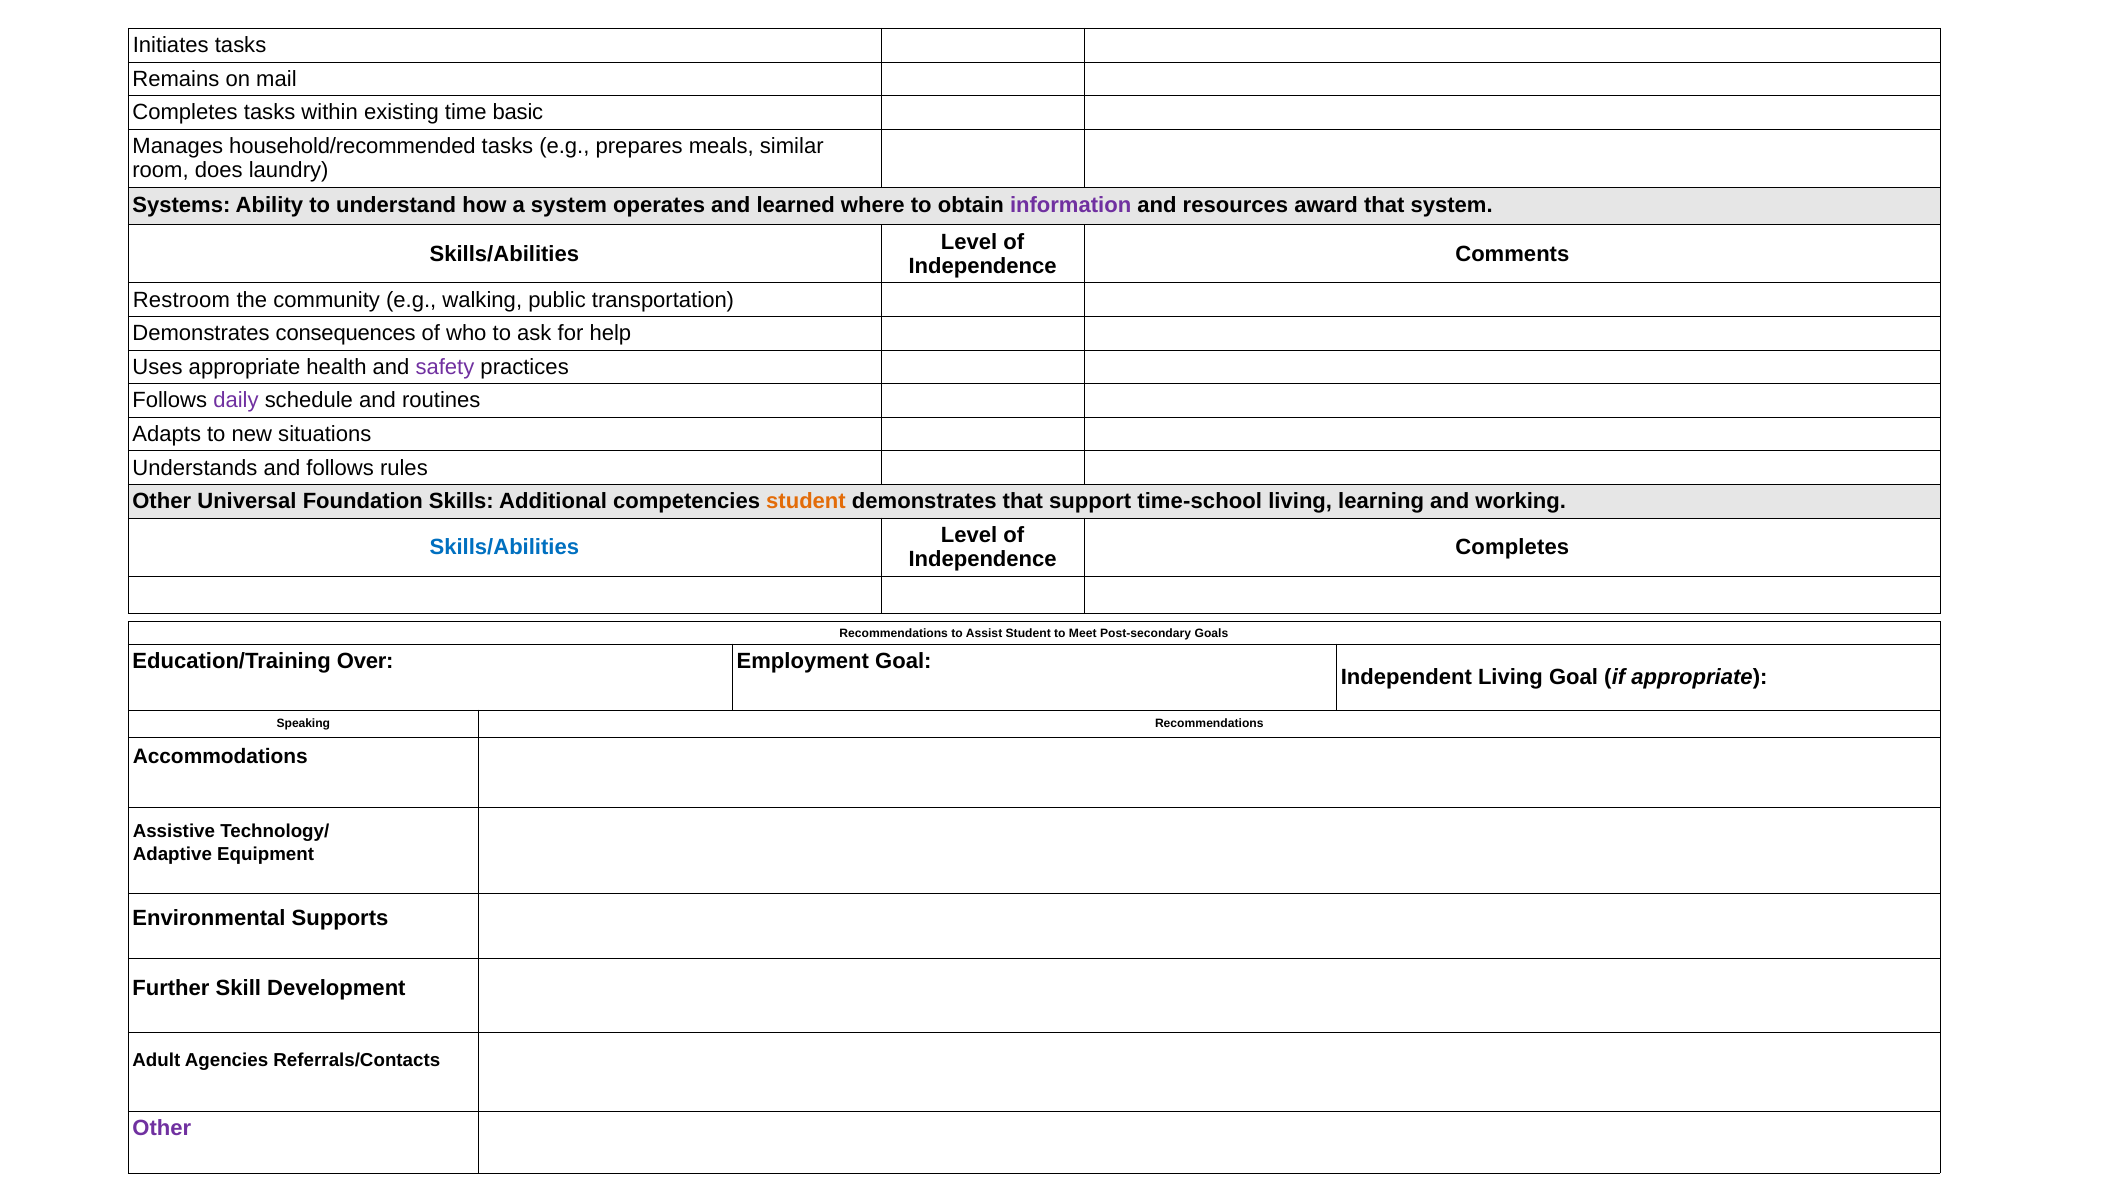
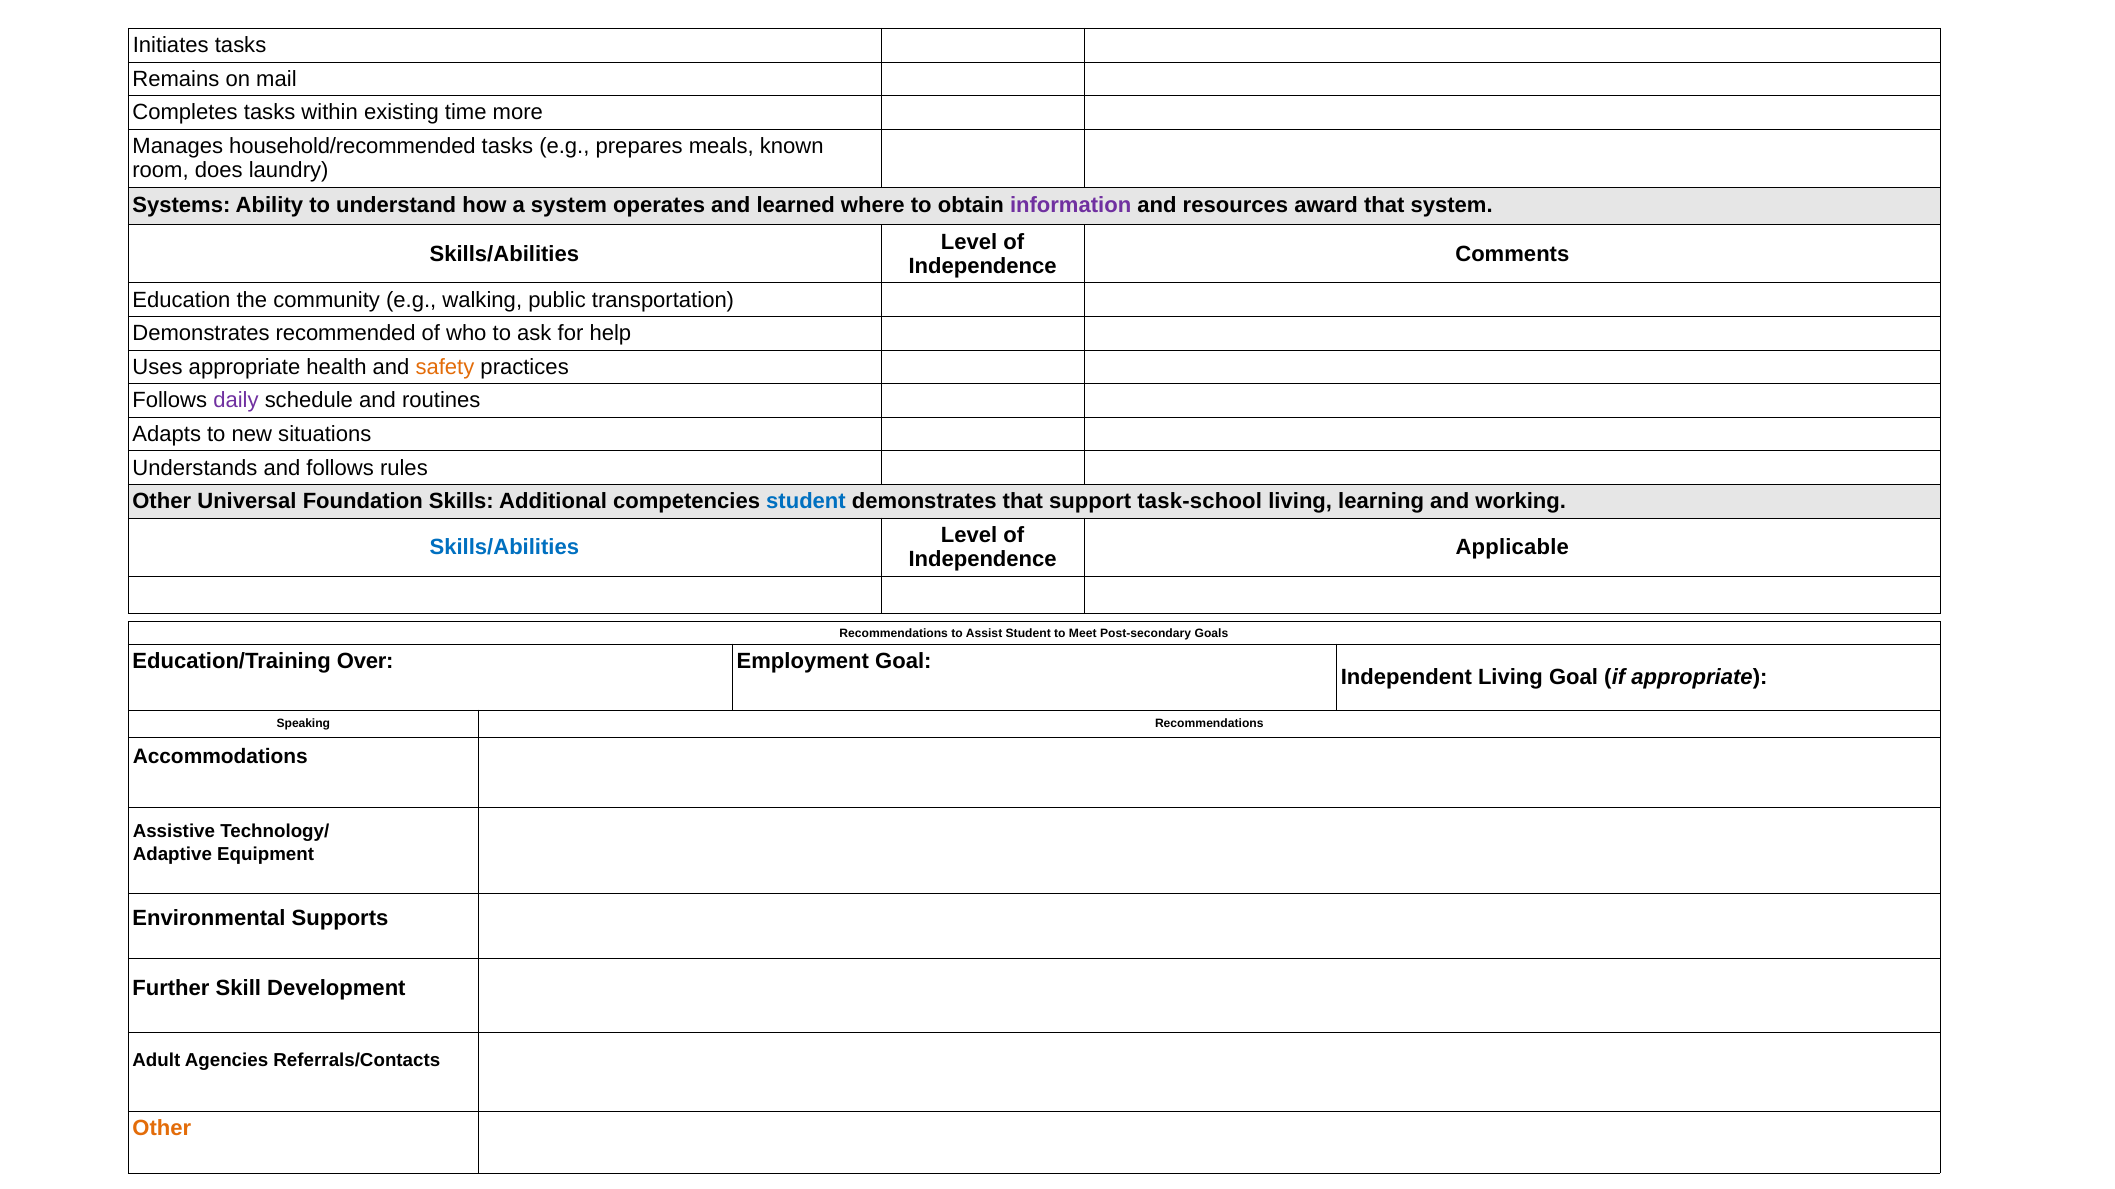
basic: basic -> more
similar: similar -> known
Restroom: Restroom -> Education
consequences: consequences -> recommended
safety colour: purple -> orange
student at (806, 502) colour: orange -> blue
time-school: time-school -> task-school
Completes at (1512, 548): Completes -> Applicable
Other at (162, 1129) colour: purple -> orange
